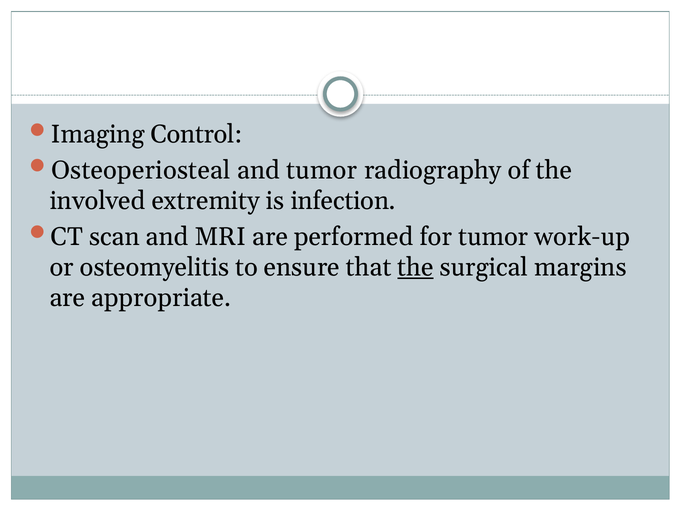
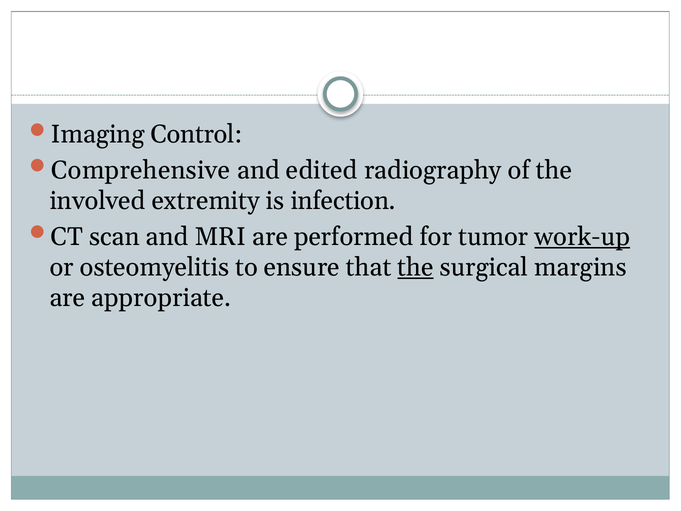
Osteoperiosteal: Osteoperiosteal -> Comprehensive
and tumor: tumor -> edited
work-up underline: none -> present
